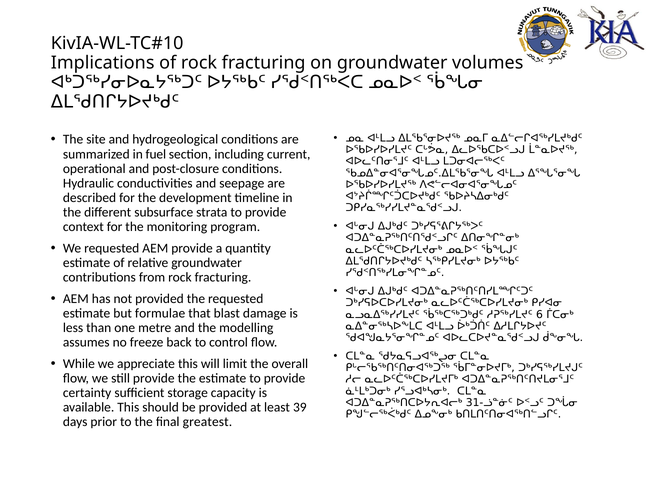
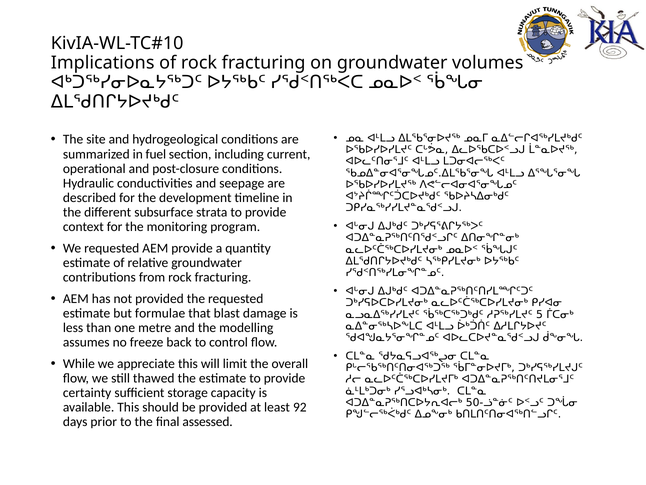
6: 6 -> 5
still provide: provide -> thawed
31-ᓘᓐᓃᑦ: 31-ᓘᓐᓃᑦ -> 50-ᓘᓐᓃᑦ
39: 39 -> 92
greatest: greatest -> assessed
